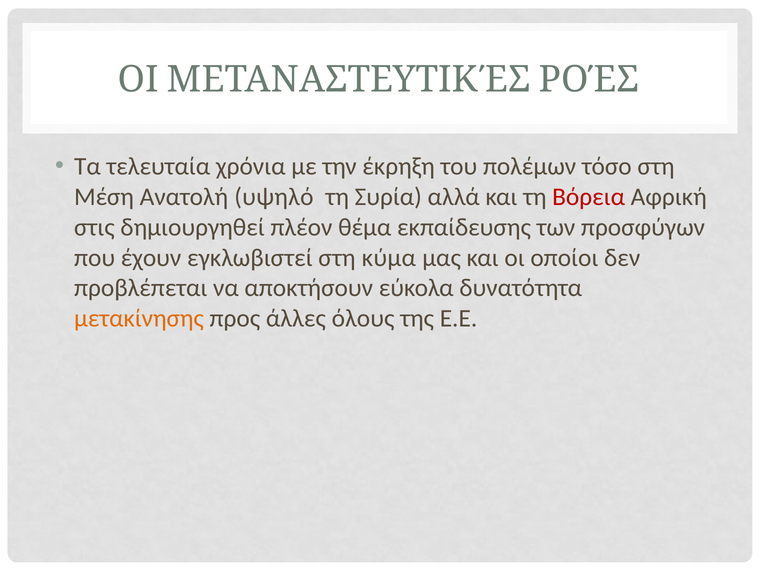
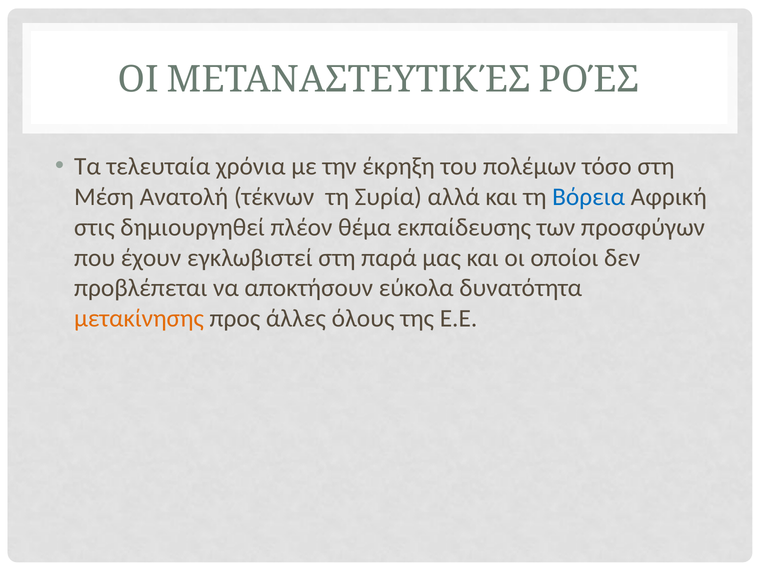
υψηλό: υψηλό -> τέκνων
Βόρεια colour: red -> blue
κύμα: κύμα -> παρά
